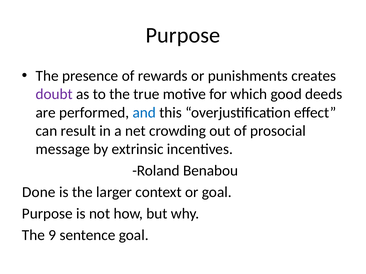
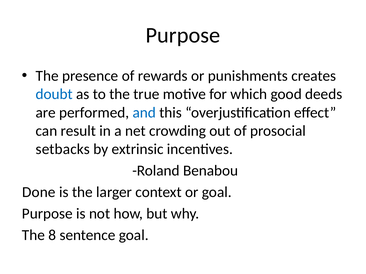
doubt colour: purple -> blue
message: message -> setbacks
9: 9 -> 8
